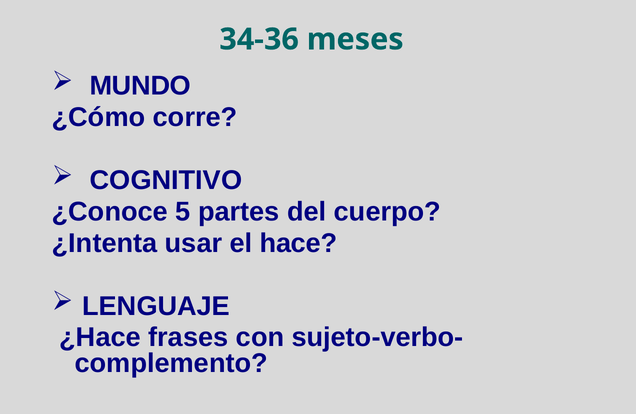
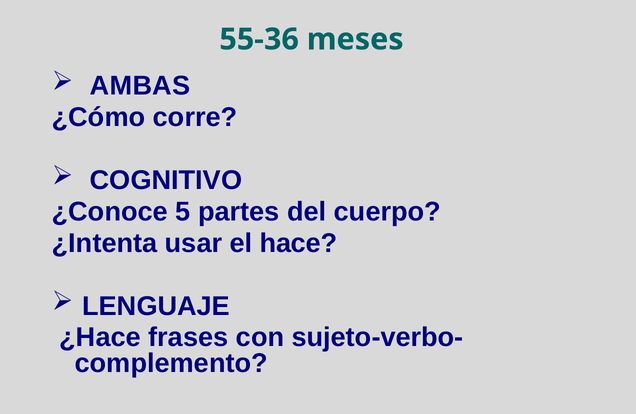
34-36: 34-36 -> 55-36
MUNDO: MUNDO -> AMBAS
